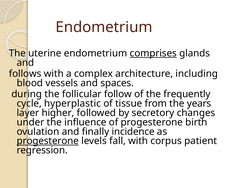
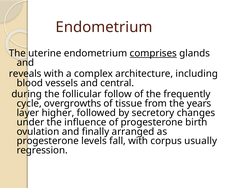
follows: follows -> reveals
spaces: spaces -> central
hyperplastic: hyperplastic -> overgrowths
incidence: incidence -> arranged
progesterone at (48, 141) underline: present -> none
patient: patient -> usually
